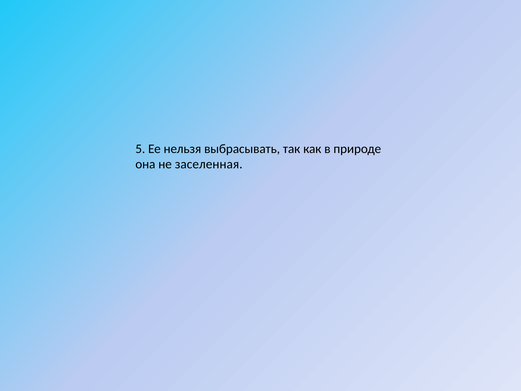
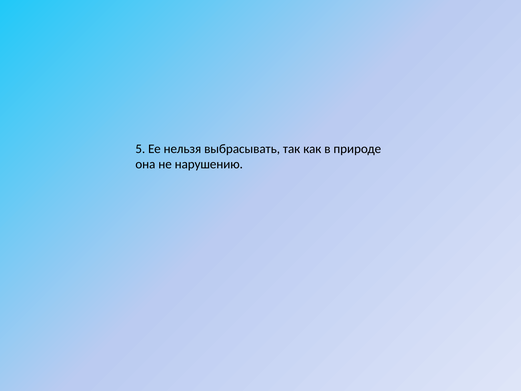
заселенная: заселенная -> нарушению
